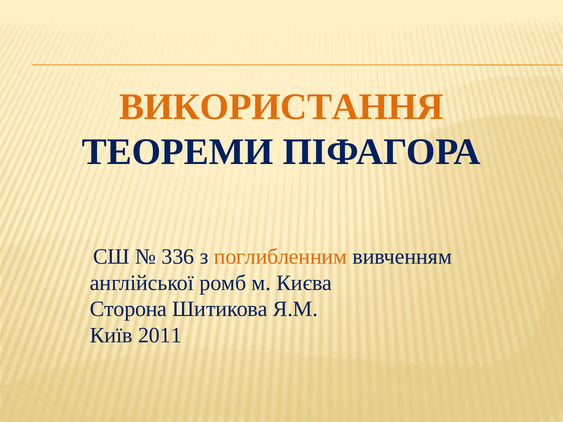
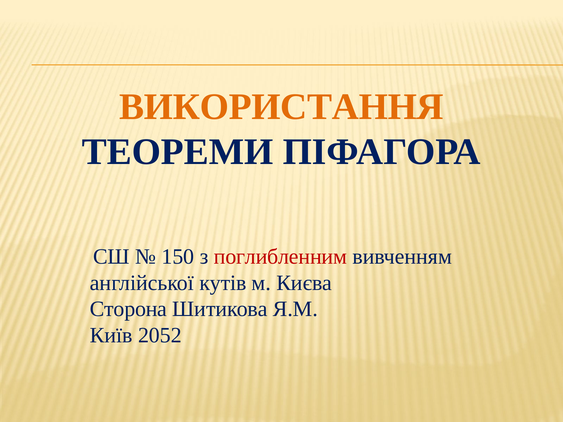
336: 336 -> 150
поглибленним colour: orange -> red
ромб: ромб -> кутів
2011: 2011 -> 2052
